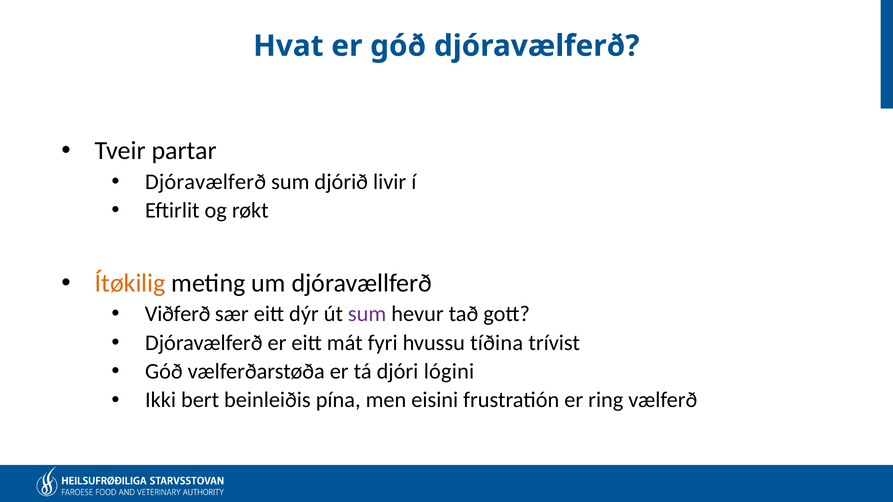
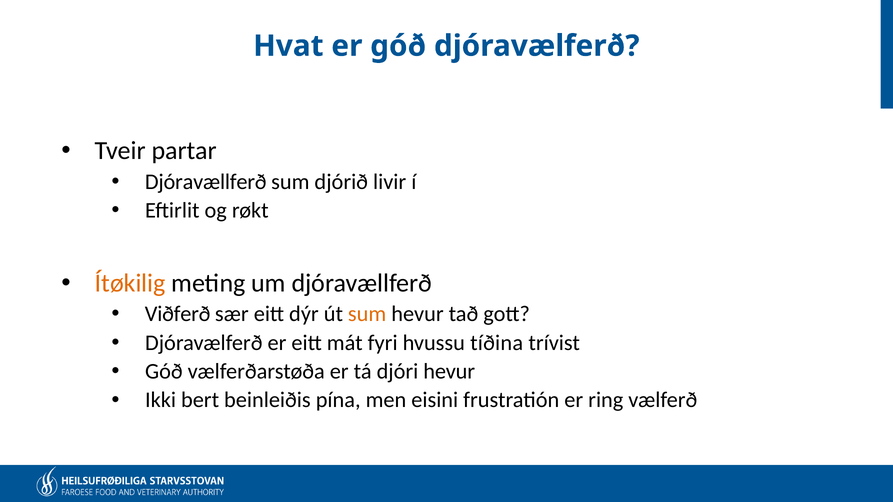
Djóravælferð at (206, 182): Djóravælferð -> Djóravællferð
sum at (367, 314) colour: purple -> orange
djóri lógini: lógini -> hevur
